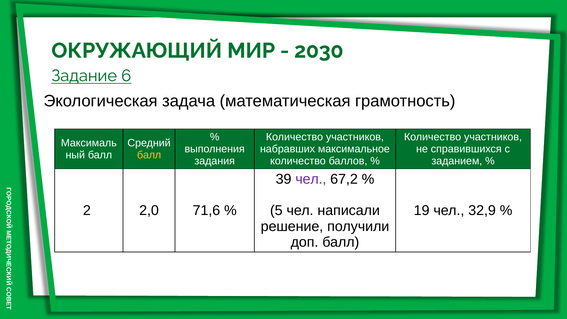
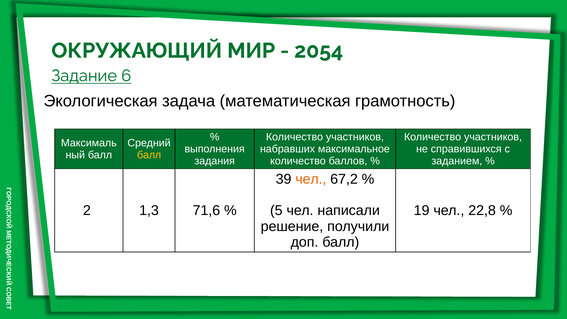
2030: 2030 -> 2054
чел at (311, 179) colour: purple -> orange
2,0: 2,0 -> 1,3
32,9: 32,9 -> 22,8
